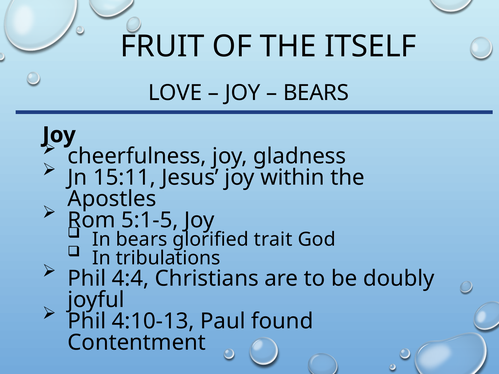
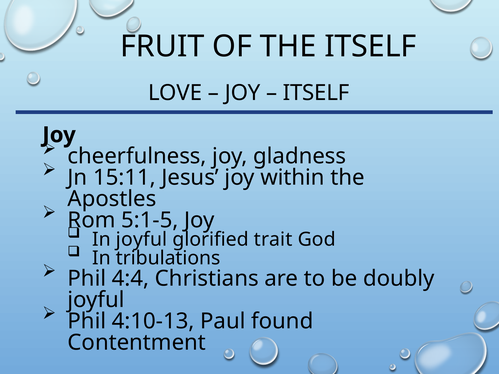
BEARS at (316, 93): BEARS -> ITSELF
In bears: bears -> joyful
